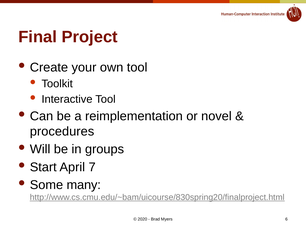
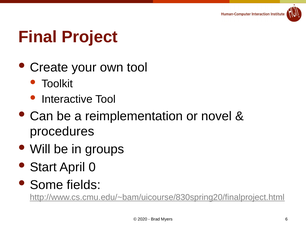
7: 7 -> 0
many: many -> fields
